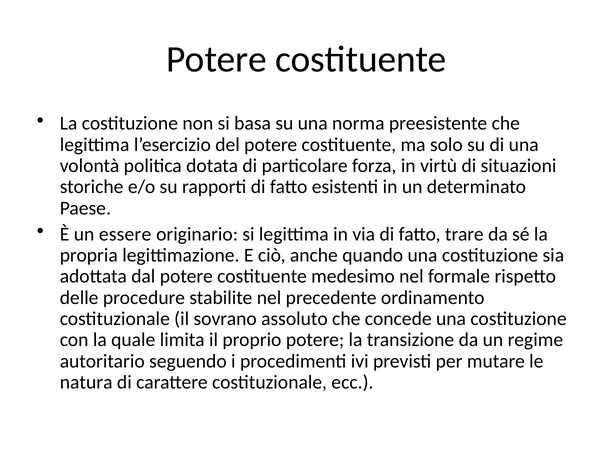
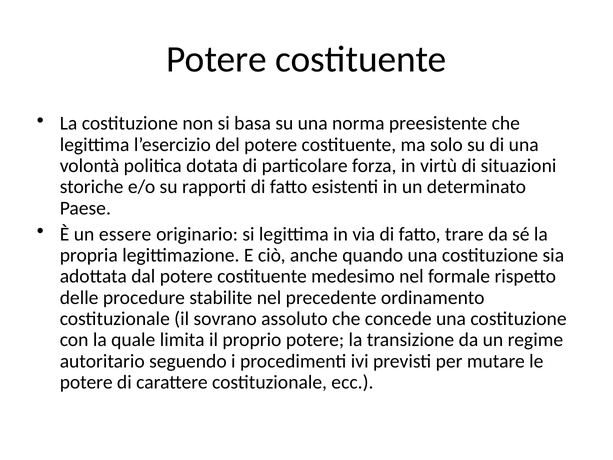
natura at (86, 382): natura -> potere
